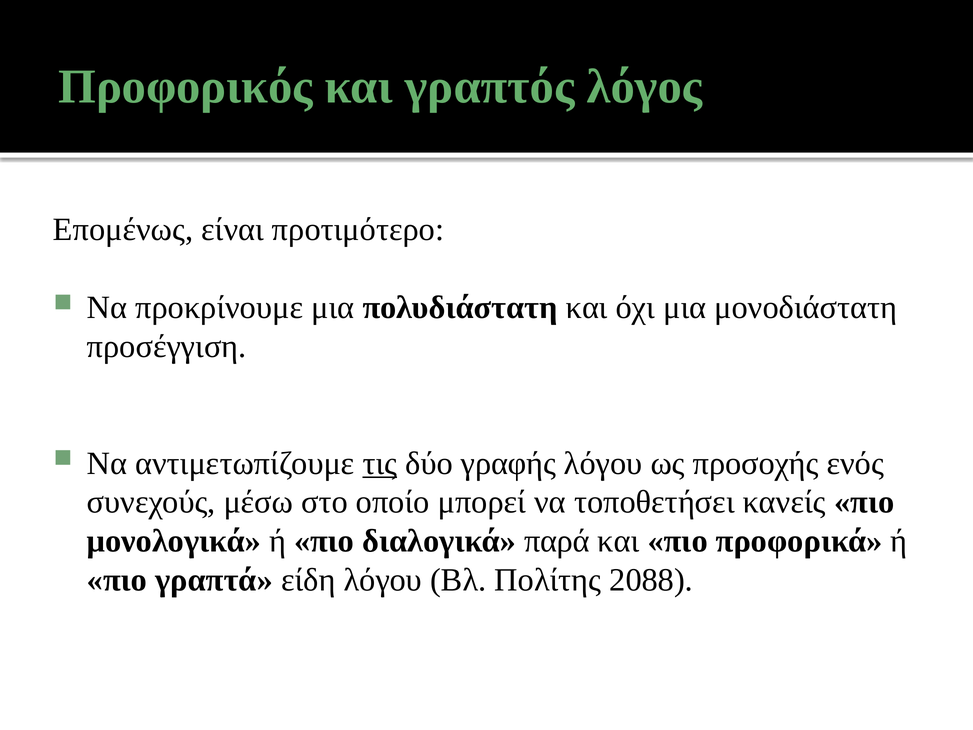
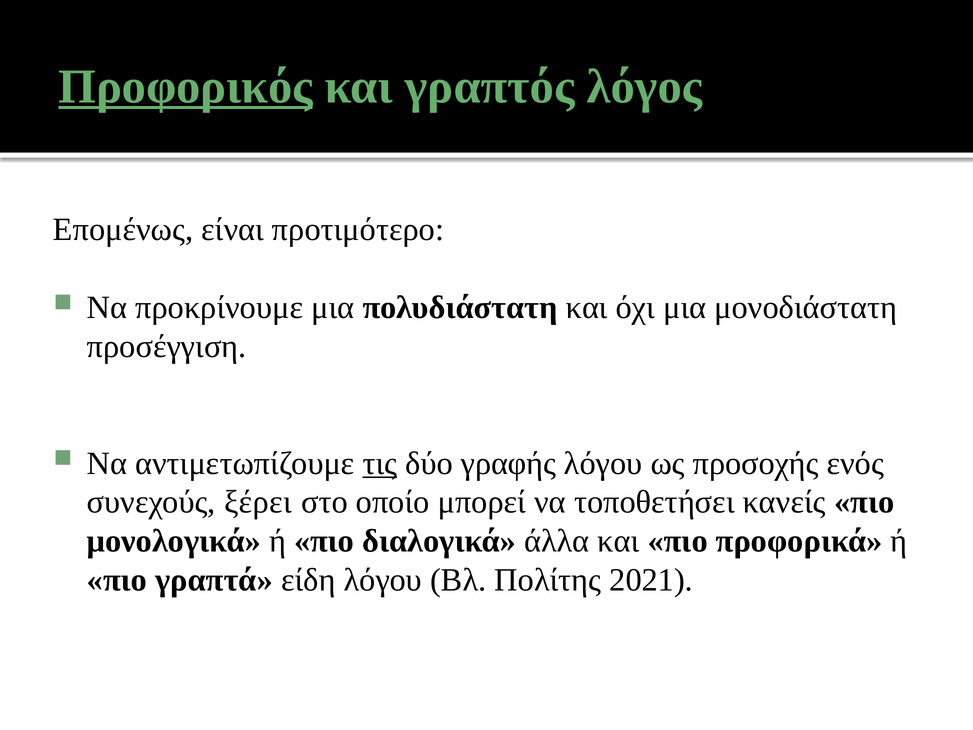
Προφορικός underline: none -> present
μέσω: μέσω -> ξέρει
παρά: παρά -> άλλα
2088: 2088 -> 2021
